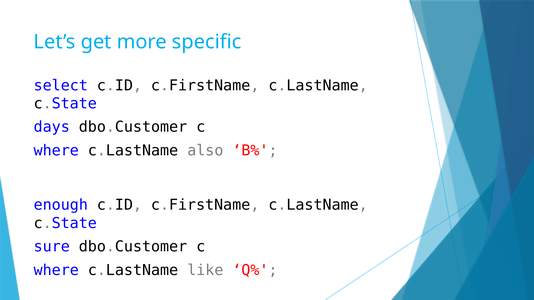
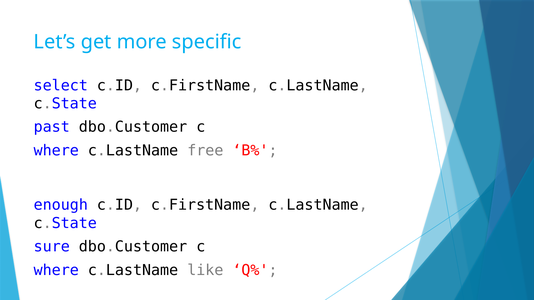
days: days -> past
also: also -> free
